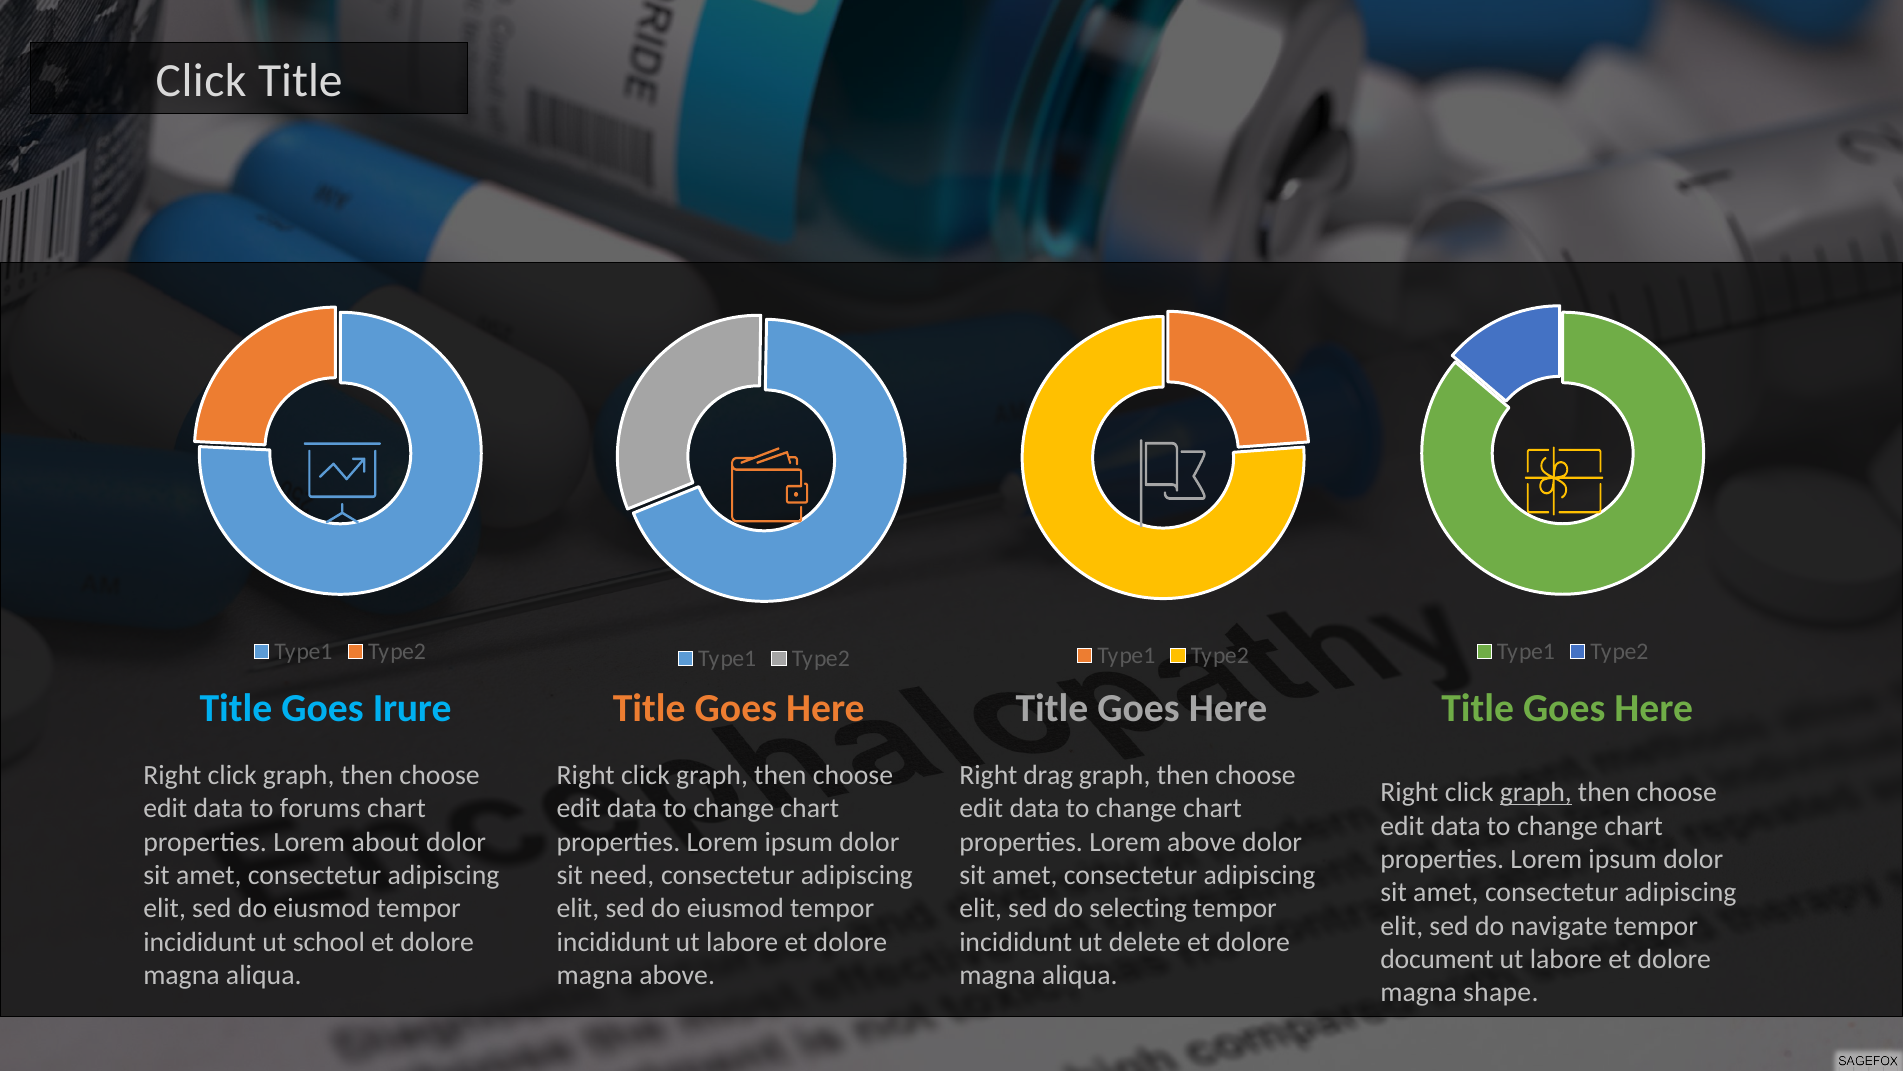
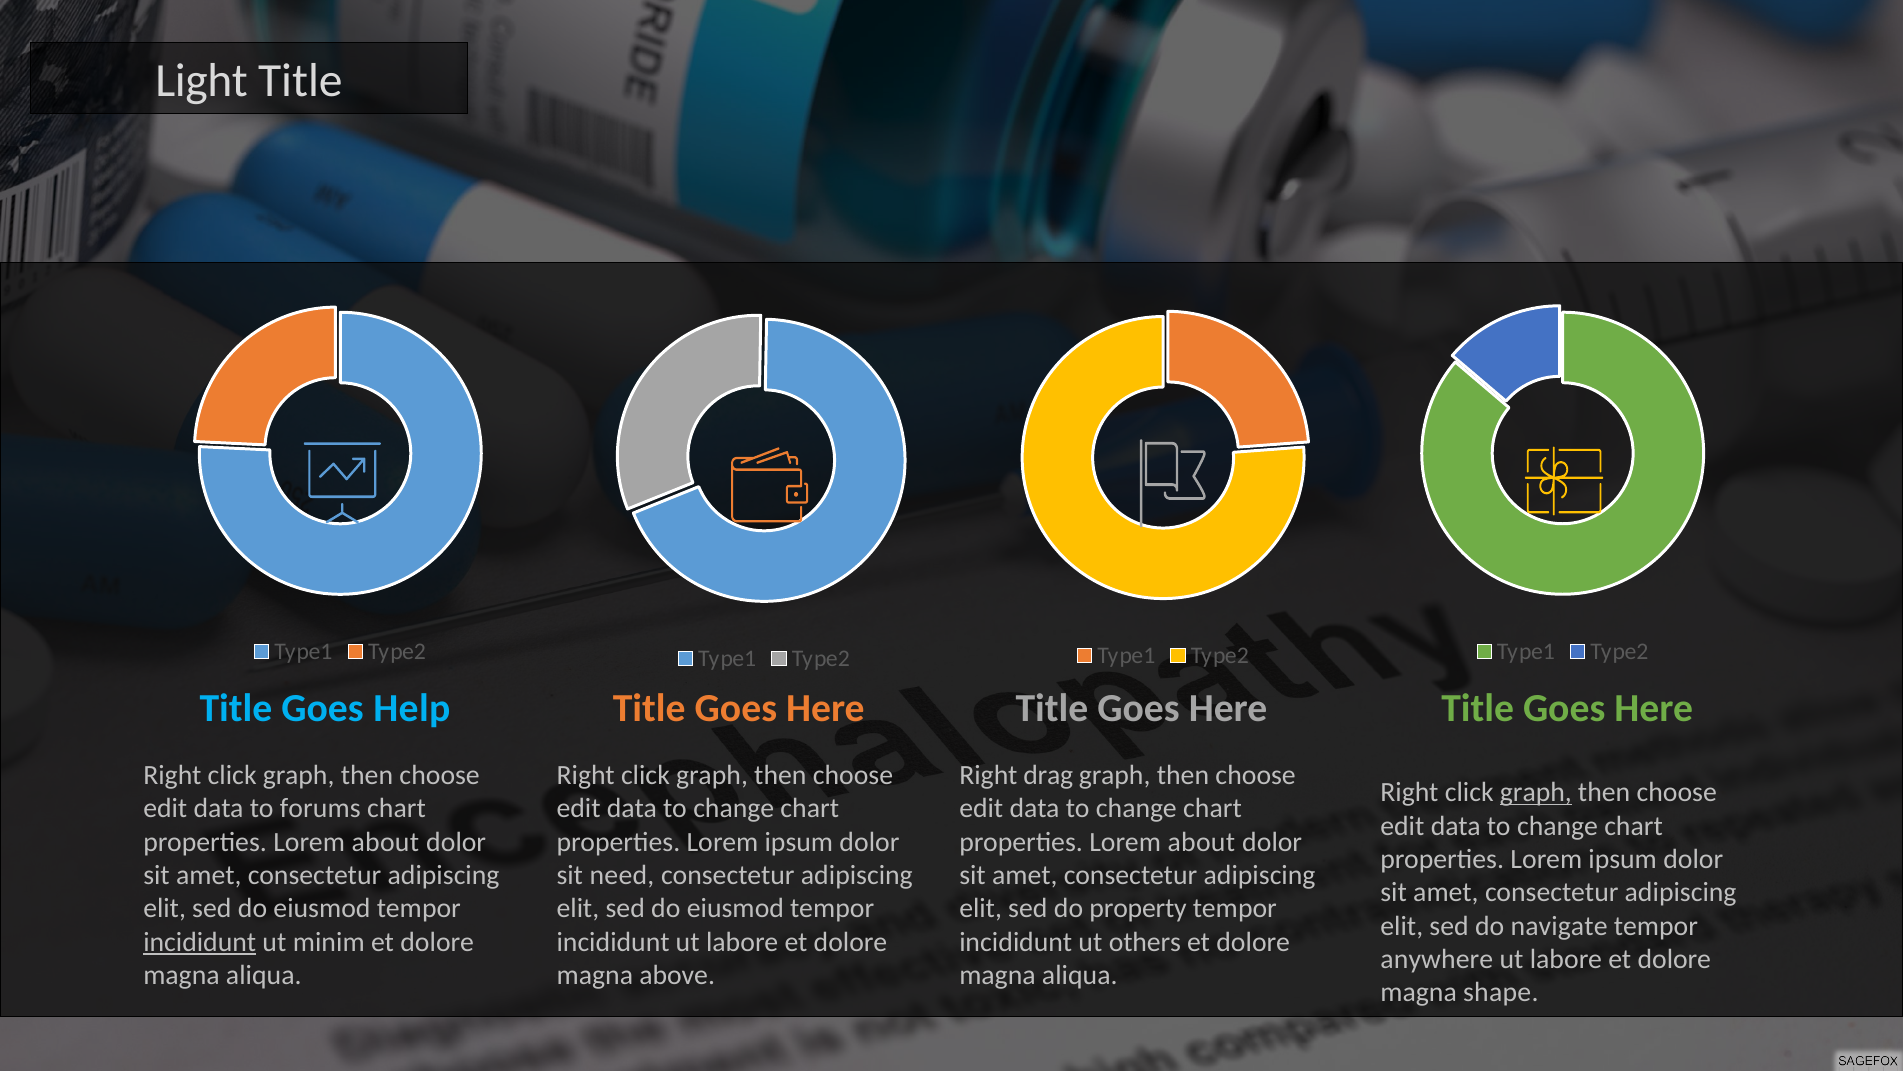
Click at (201, 81): Click -> Light
Irure: Irure -> Help
above at (1202, 841): above -> about
selecting: selecting -> property
incididunt at (200, 941) underline: none -> present
school: school -> minim
delete: delete -> others
document: document -> anywhere
